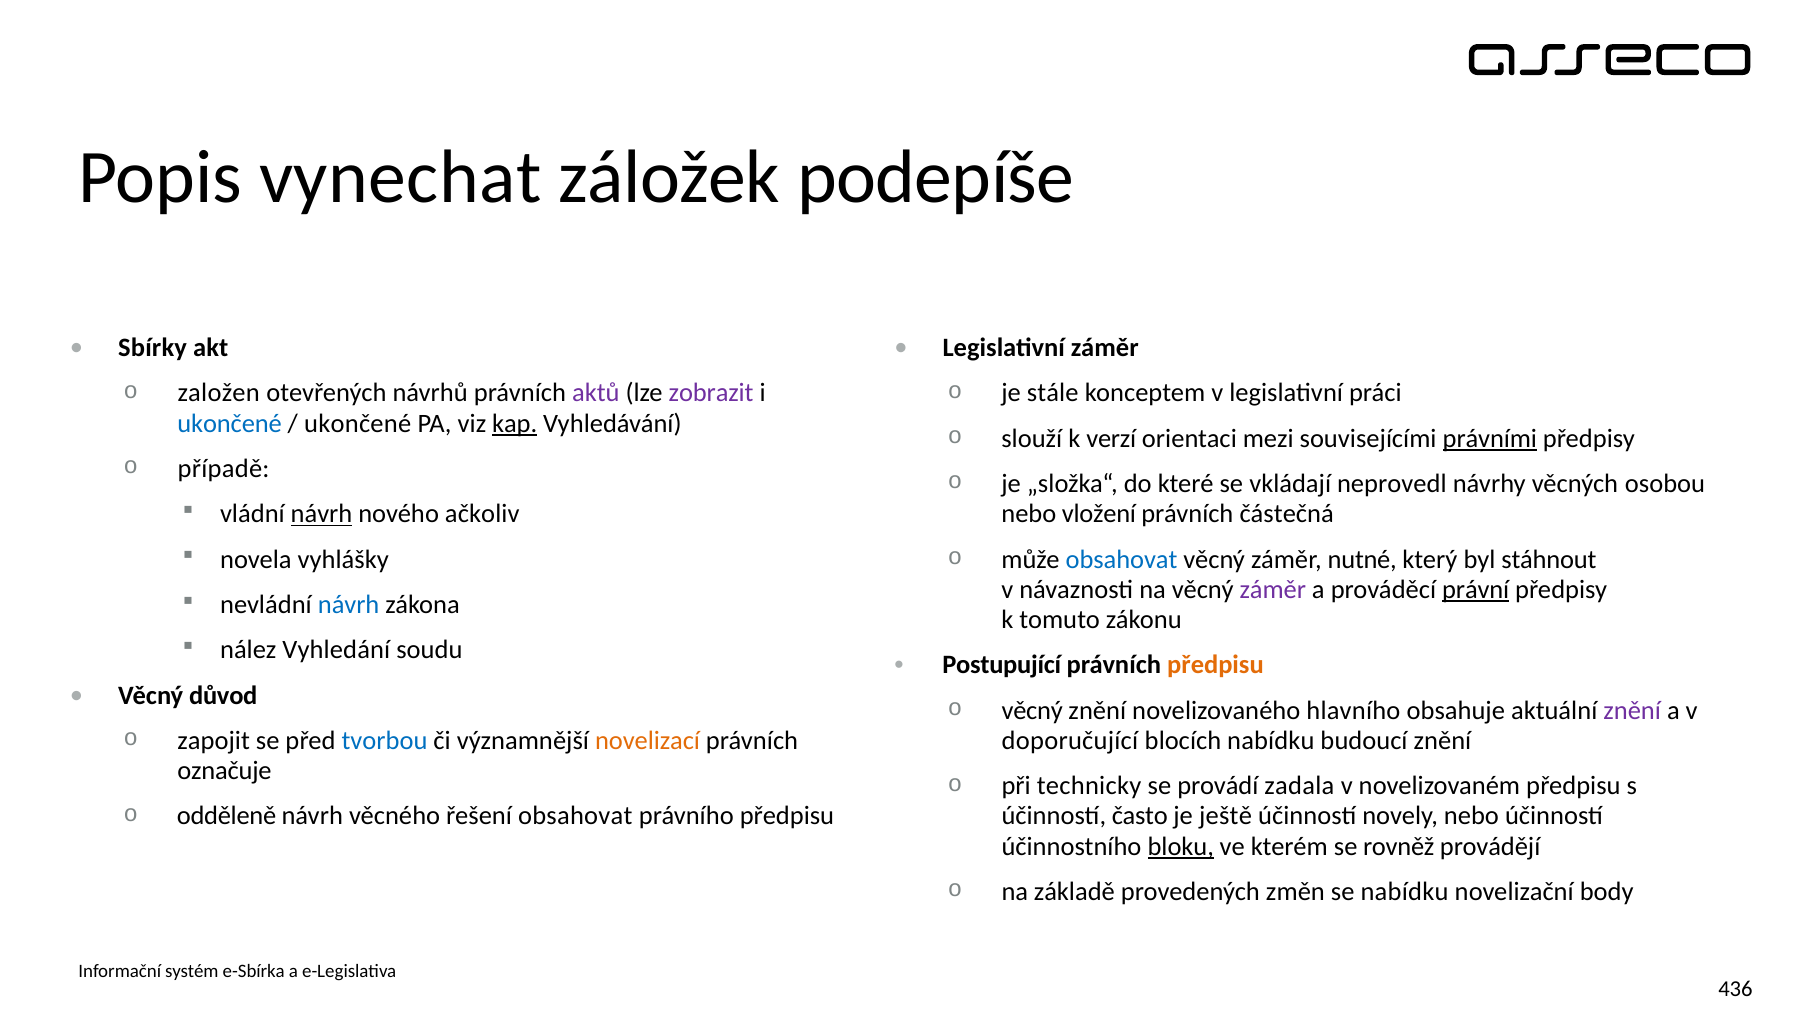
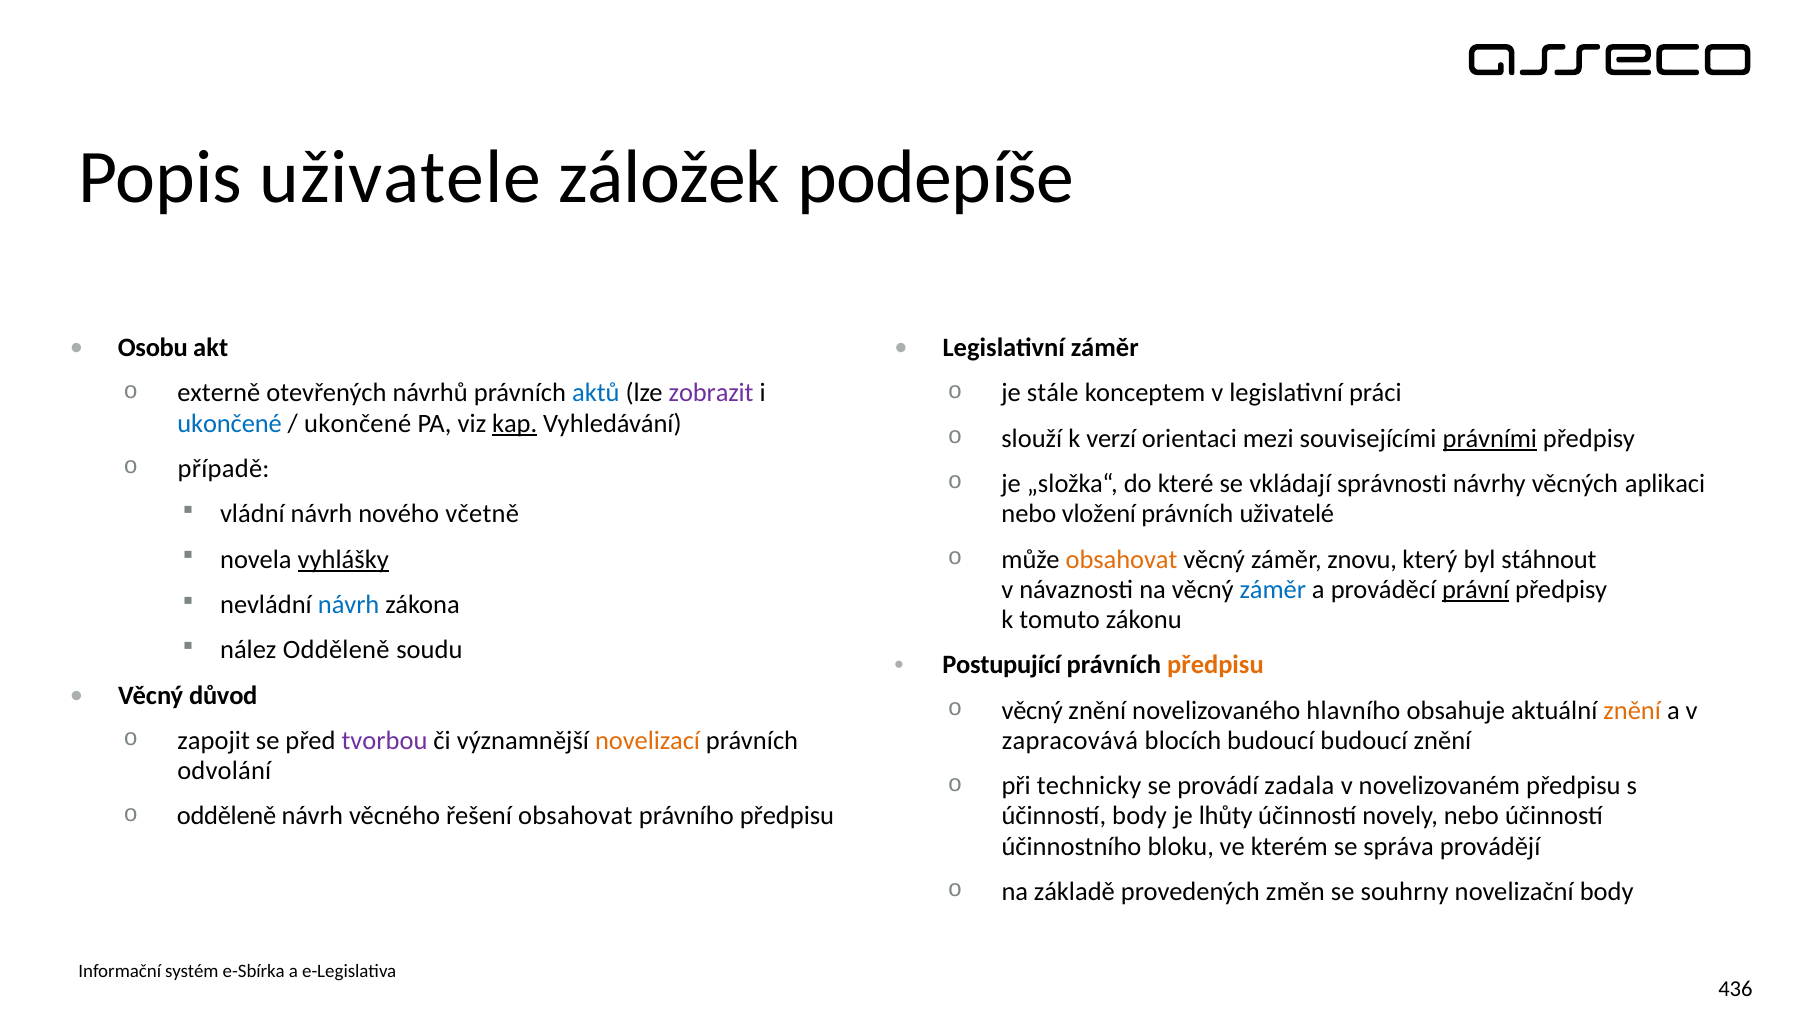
vynechat: vynechat -> uživatele
Sbírky: Sbírky -> Osobu
založen: založen -> externě
aktů colour: purple -> blue
neprovedl: neprovedl -> správnosti
osobou: osobou -> aplikaci
návrh at (322, 514) underline: present -> none
ačkoliv: ačkoliv -> včetně
částečná: částečná -> uživatelé
vyhlášky underline: none -> present
obsahovat at (1122, 559) colour: blue -> orange
nutné: nutné -> znovu
záměr at (1273, 590) colour: purple -> blue
nález Vyhledání: Vyhledání -> Odděleně
znění at (1632, 710) colour: purple -> orange
tvorbou colour: blue -> purple
doporučující: doporučující -> zapracovává
blocích nabídku: nabídku -> budoucí
označuje: označuje -> odvolání
účinností často: často -> body
ještě: ještě -> lhůty
bloku underline: present -> none
rovněž: rovněž -> správa
se nabídku: nabídku -> souhrny
